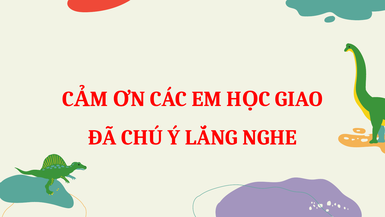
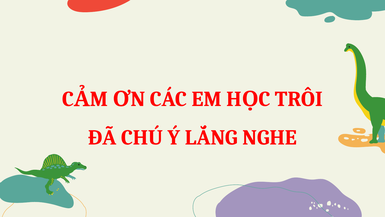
GIAO: GIAO -> TRÔI
